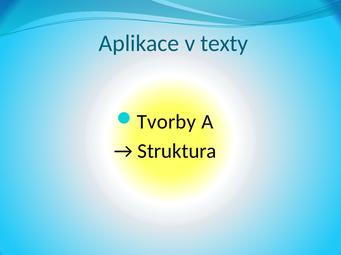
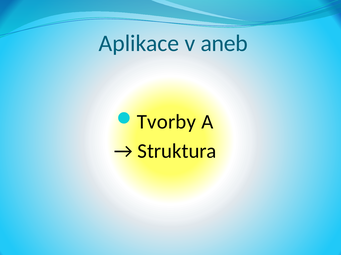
texty: texty -> aneb
